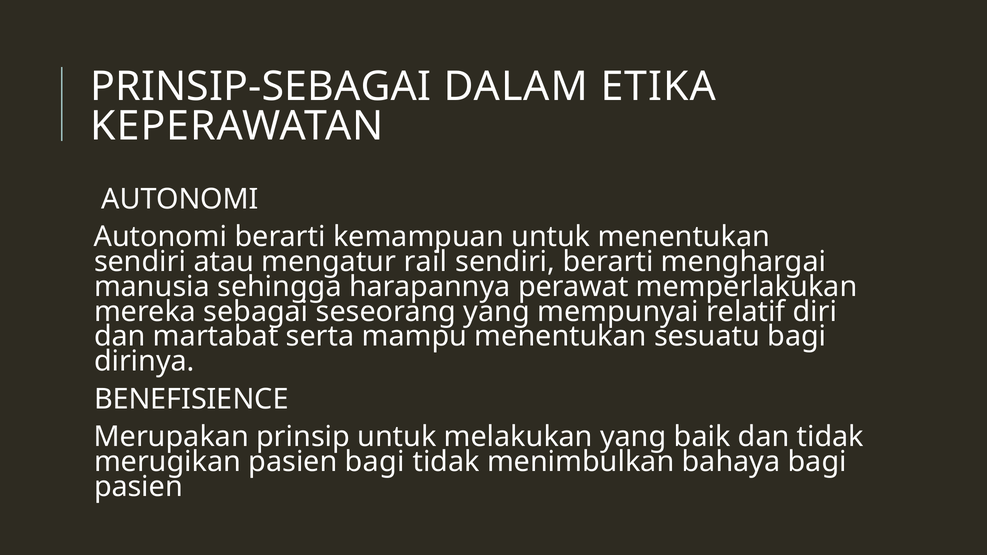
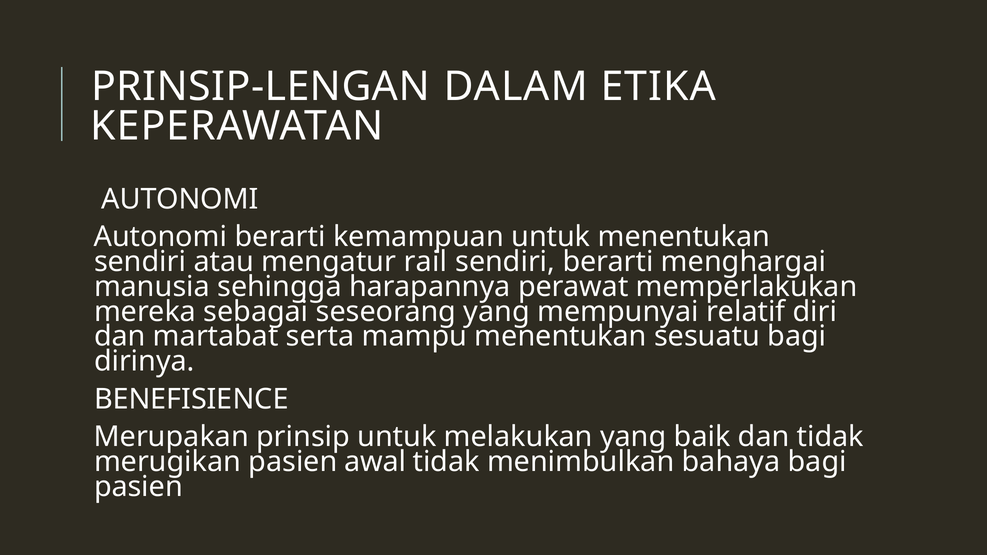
PRINSIP-SEBAGAI: PRINSIP-SEBAGAI -> PRINSIP-LENGAN
pasien bagi: bagi -> awal
